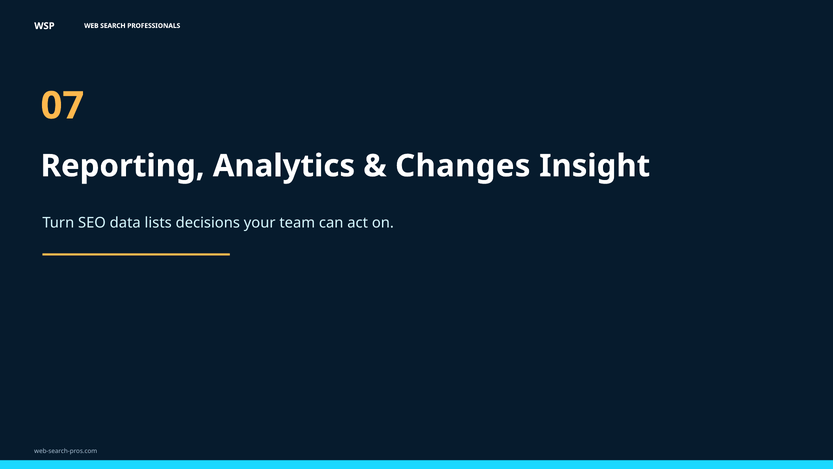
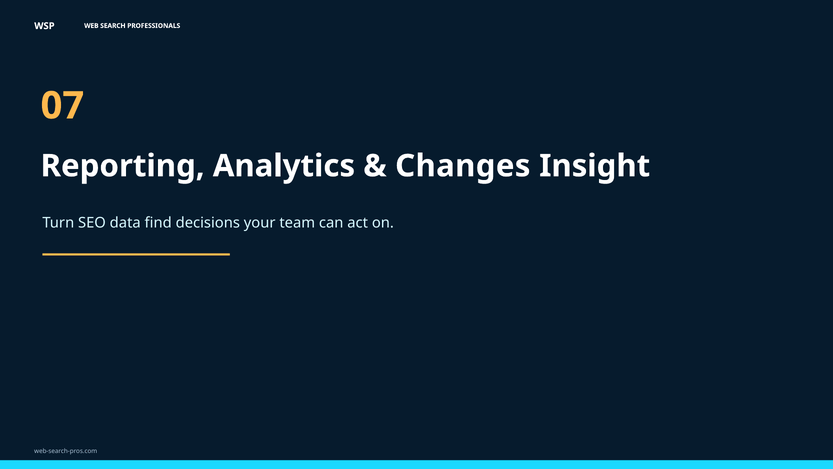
lists: lists -> find
